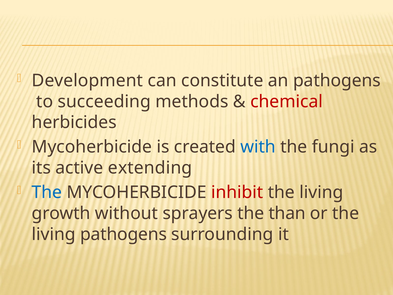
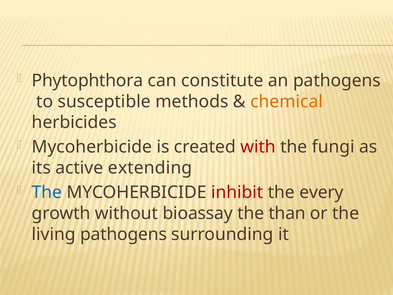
Development: Development -> Phytophthora
succeeding: succeeding -> susceptible
chemical colour: red -> orange
with colour: blue -> red
living at (321, 192): living -> every
sprayers: sprayers -> bioassay
